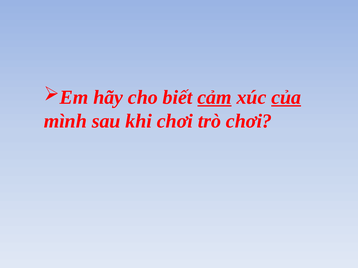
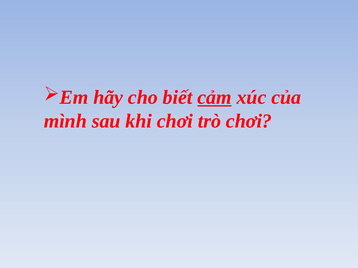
của underline: present -> none
